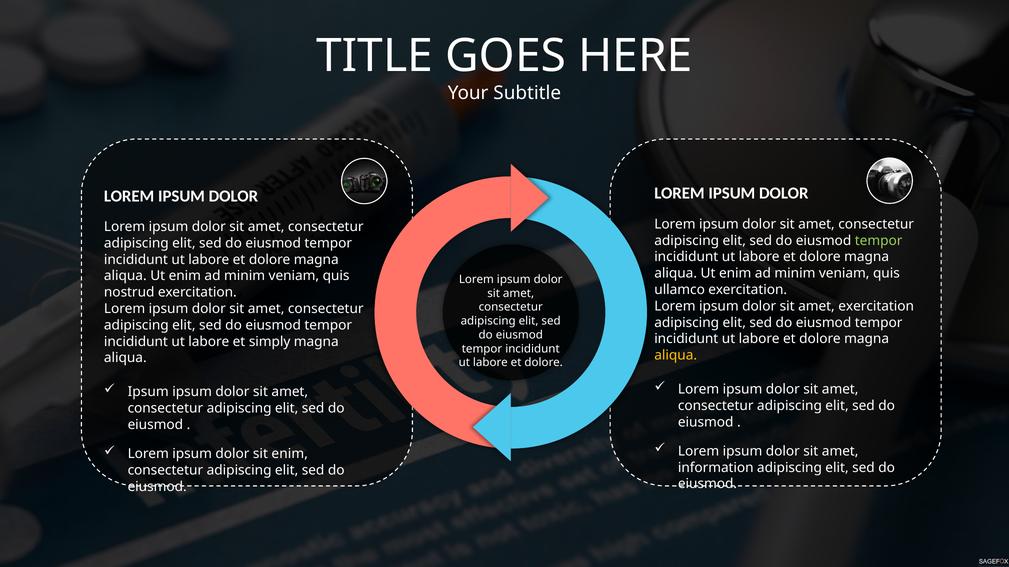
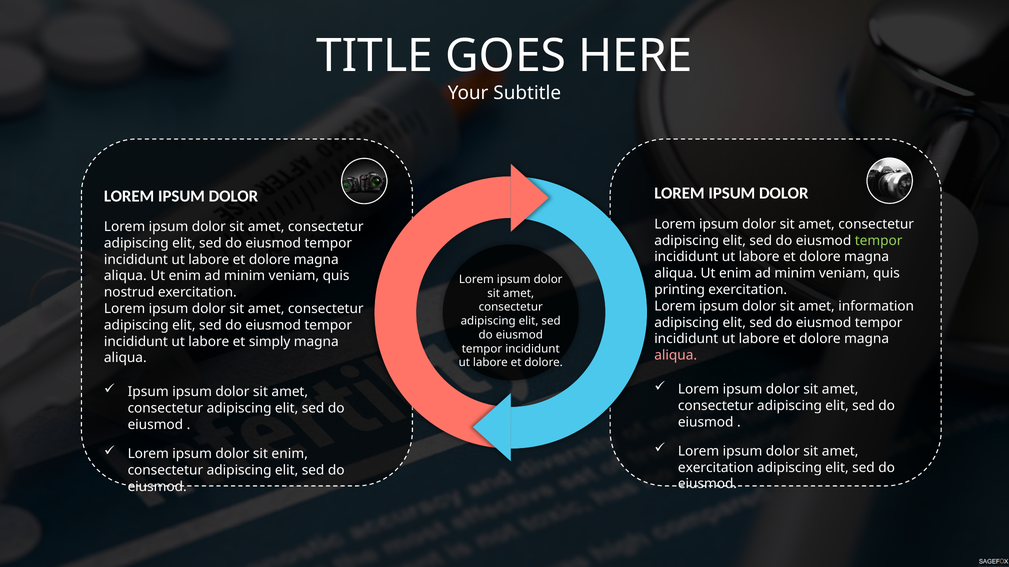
ullamco: ullamco -> printing
amet exercitation: exercitation -> information
aliqua at (676, 356) colour: yellow -> pink
information at (716, 468): information -> exercitation
